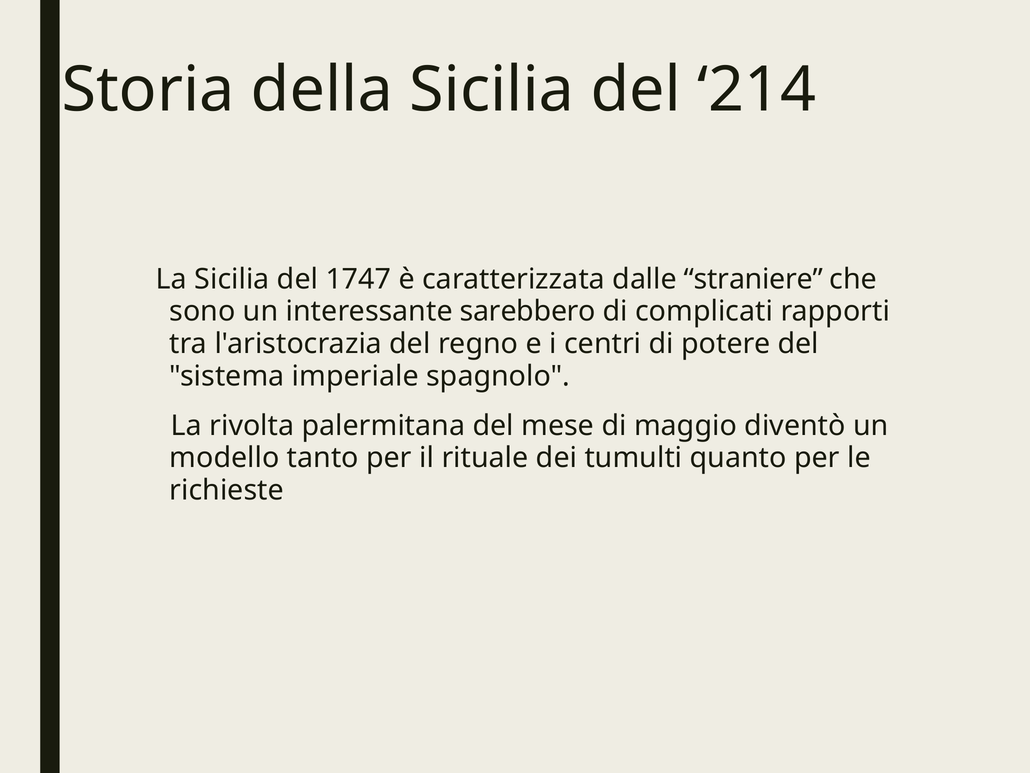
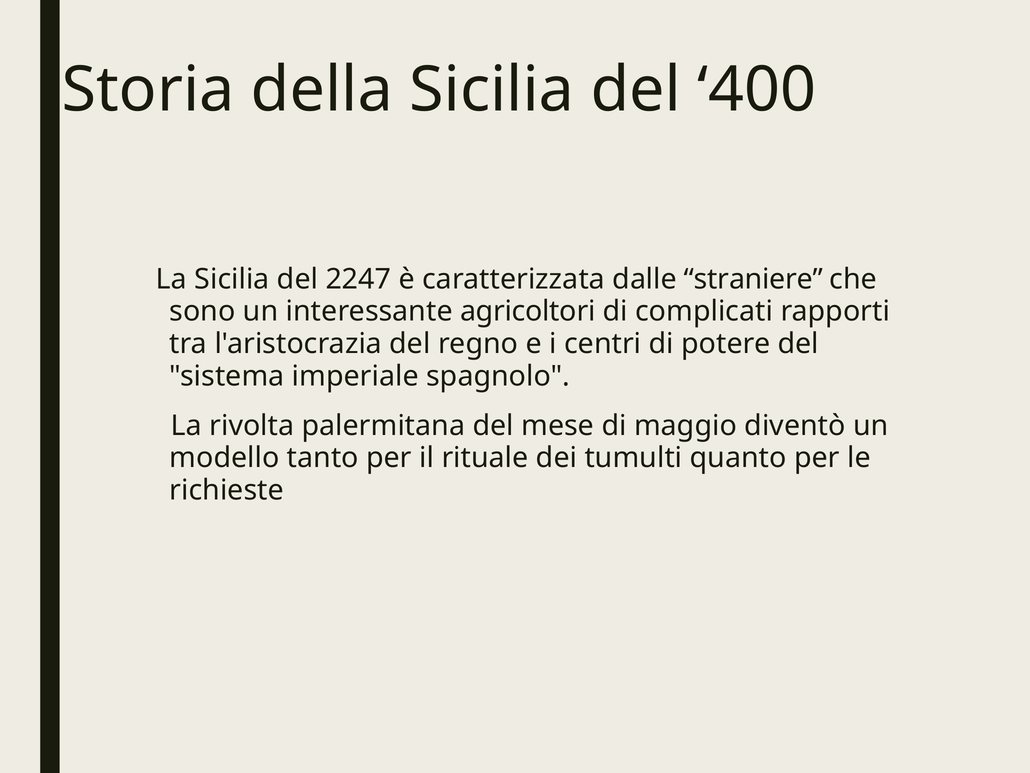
214: 214 -> 400
1747: 1747 -> 2247
sarebbero: sarebbero -> agricoltori
